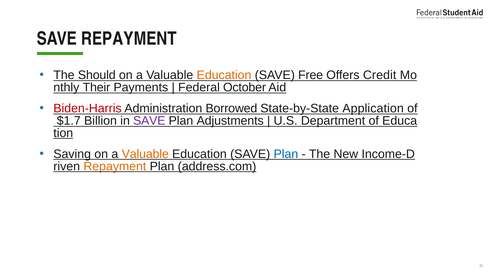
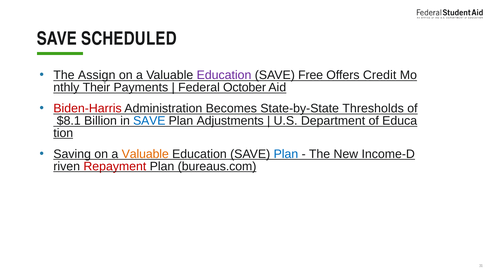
SAVE REPAYMENT: REPAYMENT -> SCHEDULED
Should: Should -> Assign
Education at (224, 75) colour: orange -> purple
Borrowed: Borrowed -> Becomes
Application: Application -> Thresholds
$1.7: $1.7 -> $8.1
SAVE at (149, 121) colour: purple -> blue
Repayment at (115, 166) colour: orange -> red
address.com: address.com -> bureaus.com
